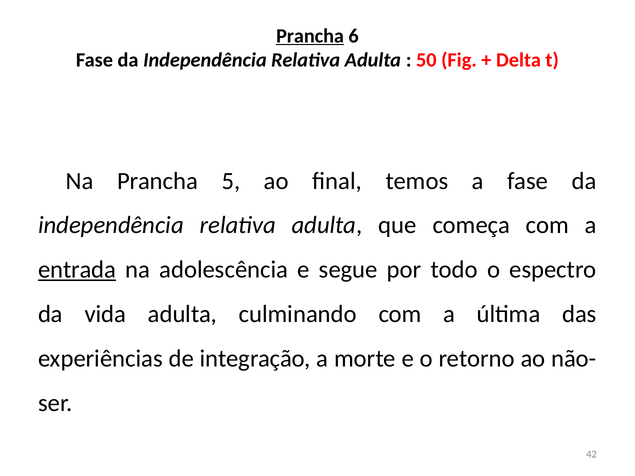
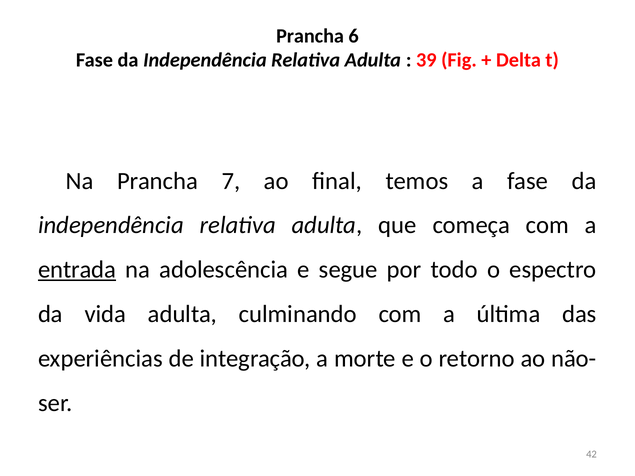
Prancha at (310, 36) underline: present -> none
50: 50 -> 39
5: 5 -> 7
